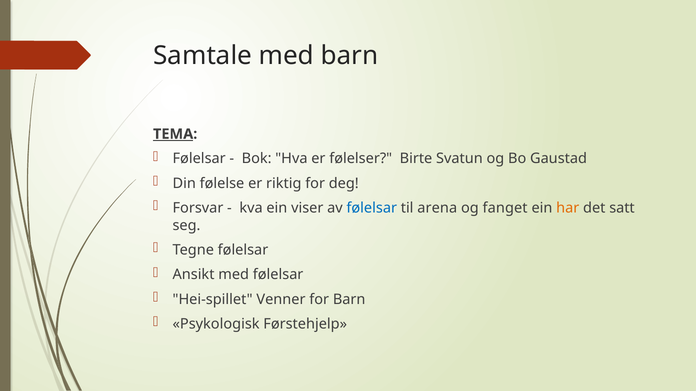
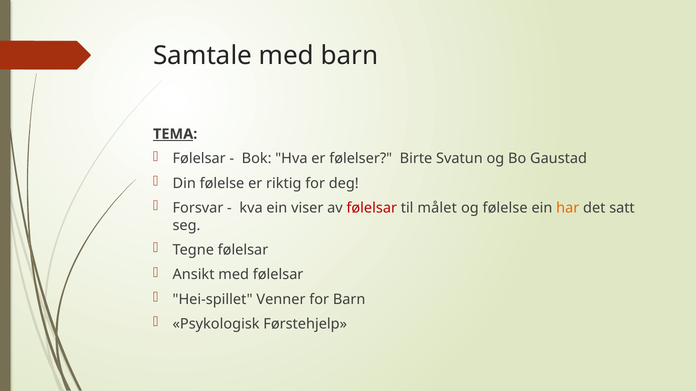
følelsar at (372, 208) colour: blue -> red
arena: arena -> målet
og fanget: fanget -> følelse
